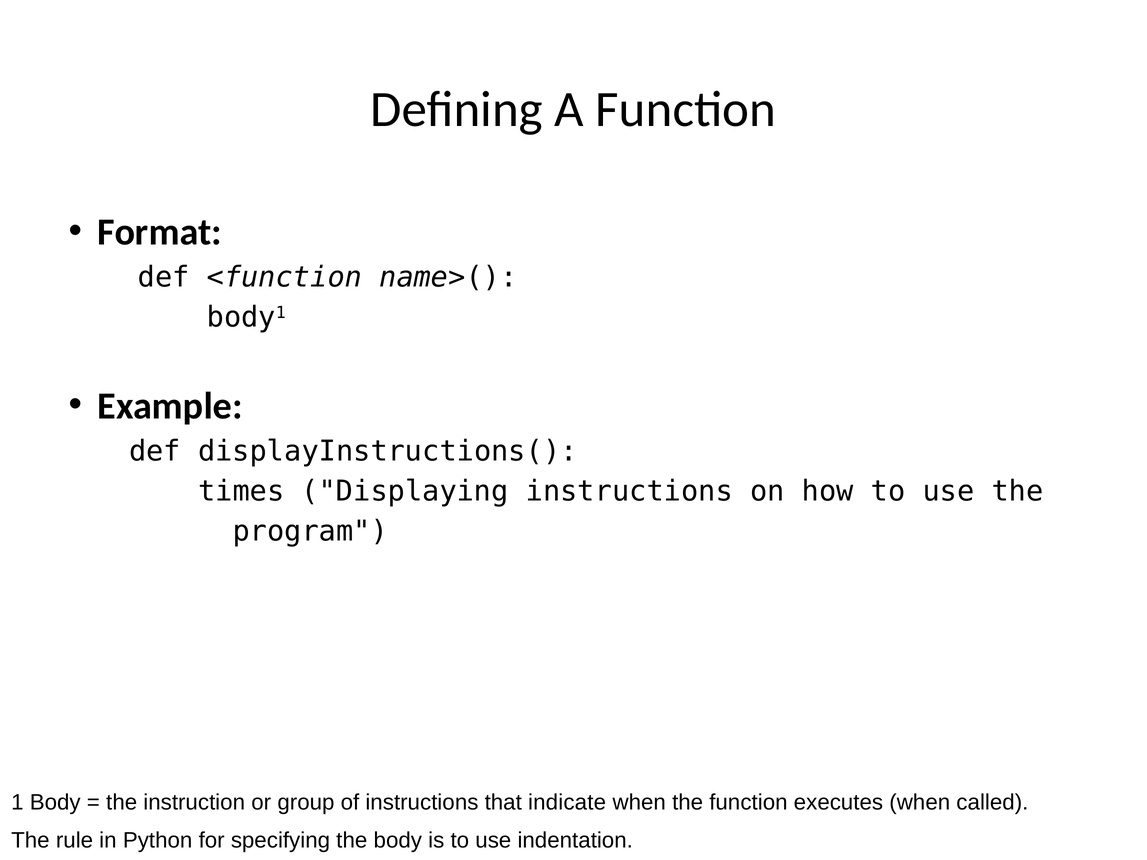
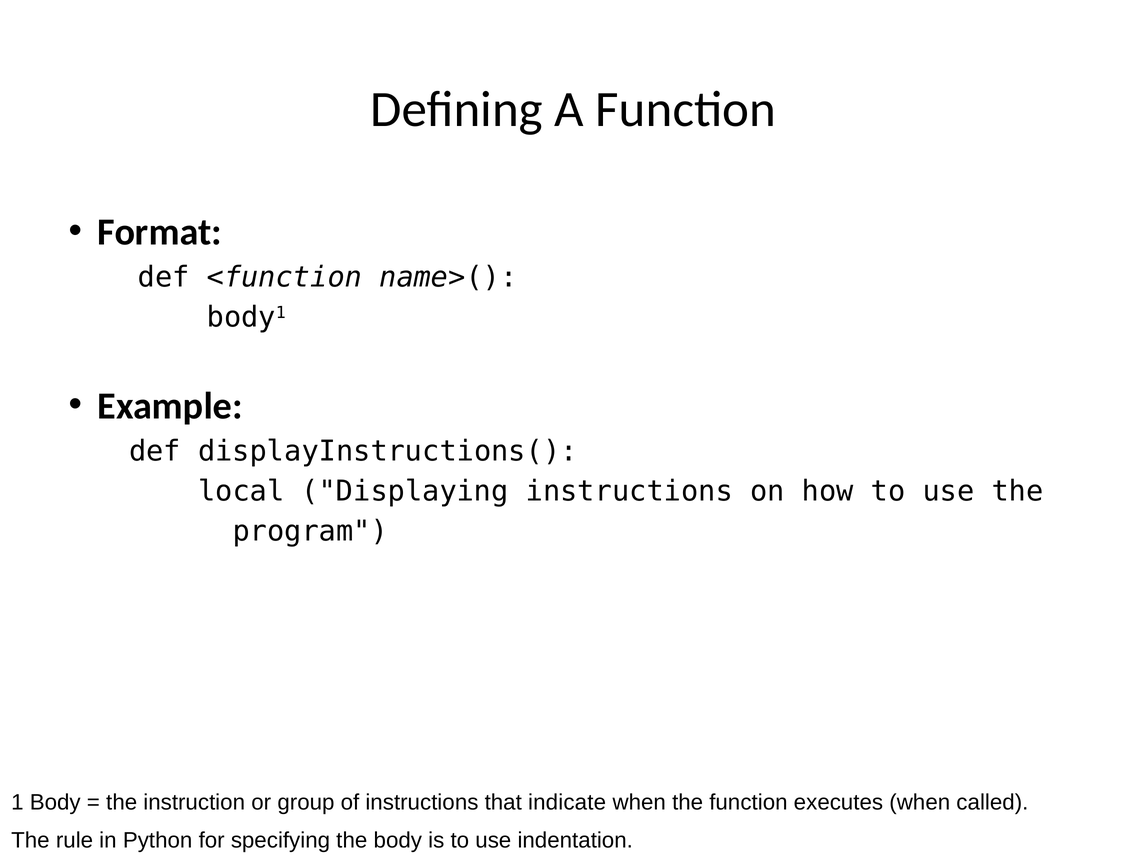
times: times -> local
